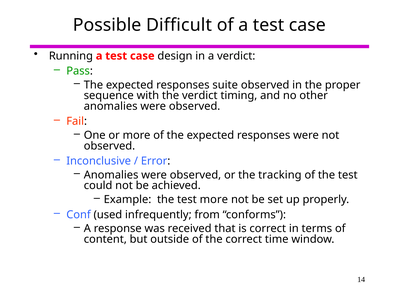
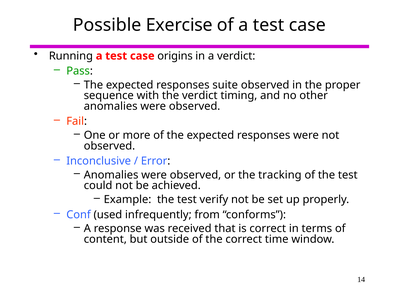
Difficult: Difficult -> Exercise
design: design -> origins
test more: more -> verify
